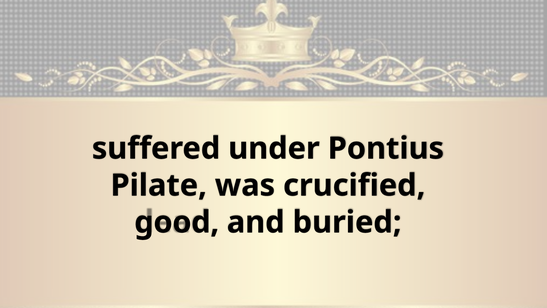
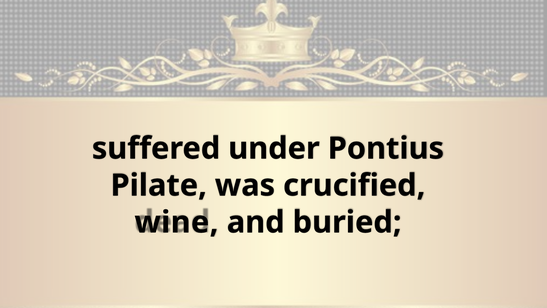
good: good -> wine
